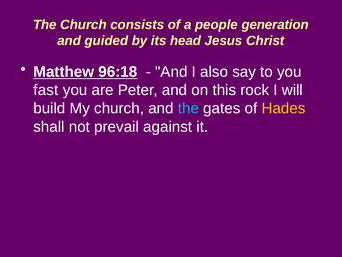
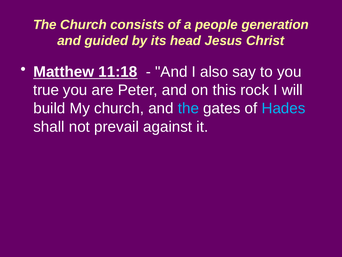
96:18: 96:18 -> 11:18
fast: fast -> true
Hades colour: yellow -> light blue
